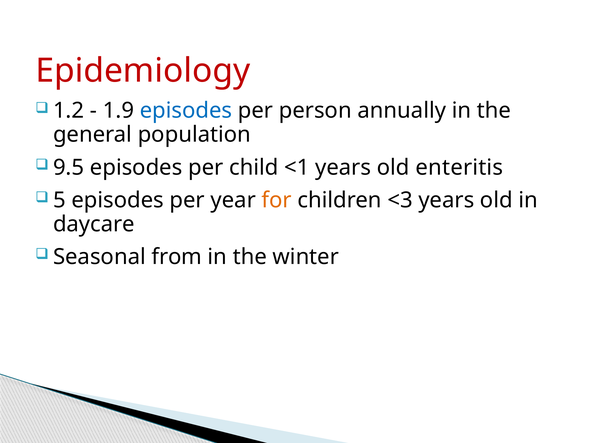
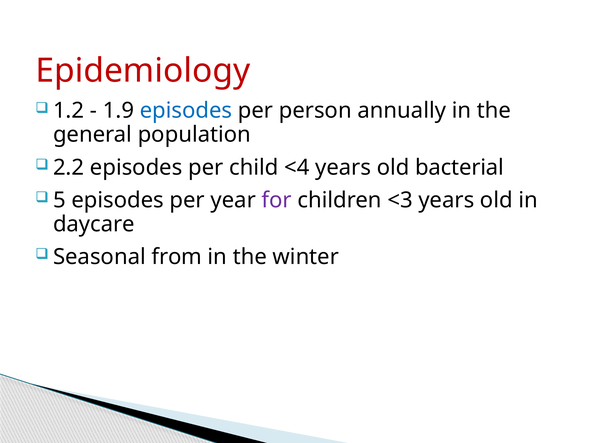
9.5: 9.5 -> 2.2
<1: <1 -> <4
enteritis: enteritis -> bacterial
for colour: orange -> purple
